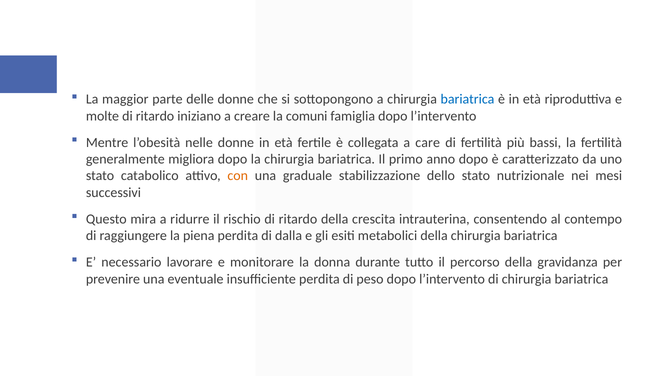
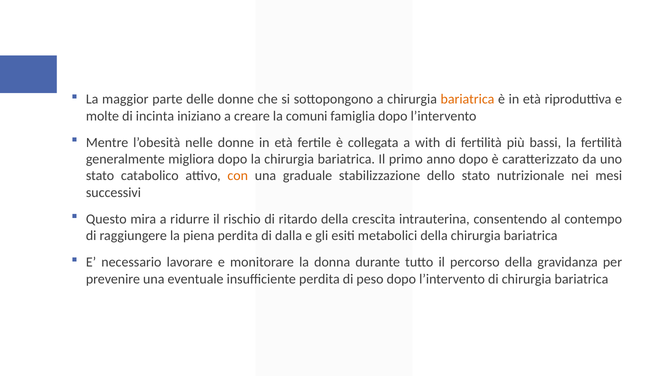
bariatrica at (467, 99) colour: blue -> orange
molte di ritardo: ritardo -> incinta
care: care -> with
